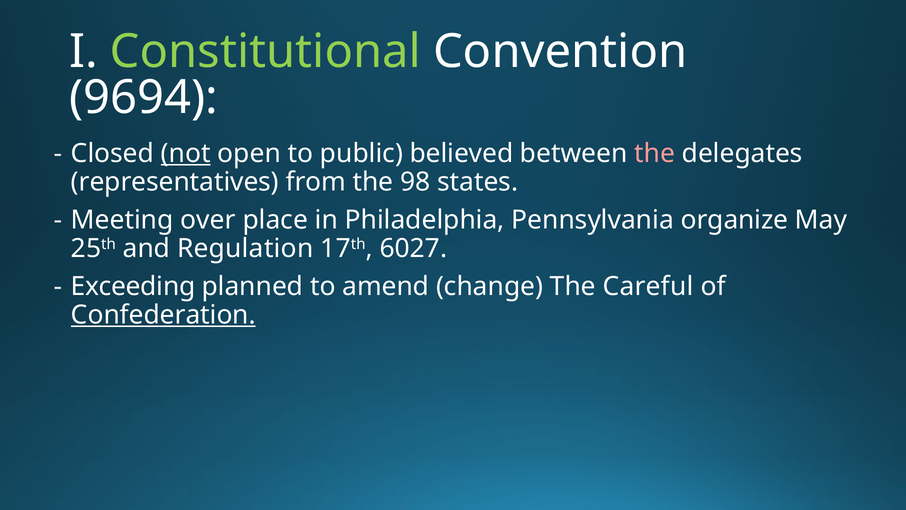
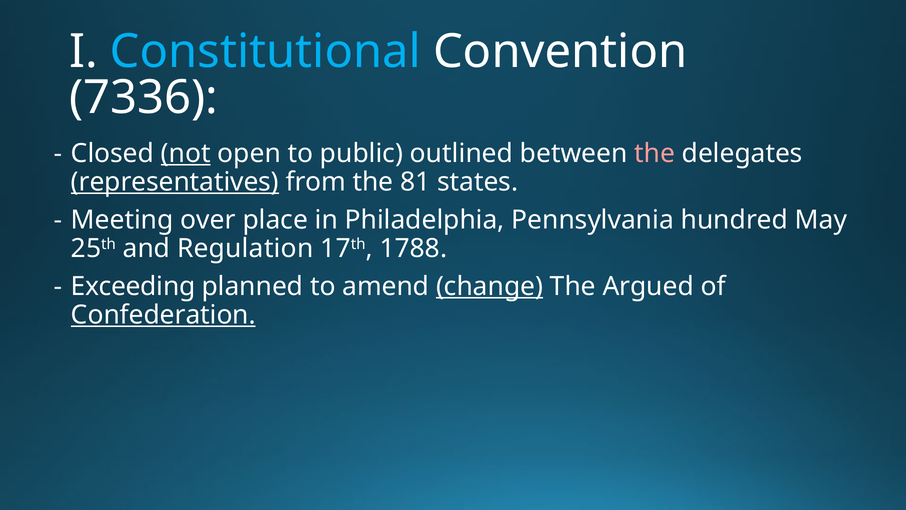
Constitutional colour: light green -> light blue
9694: 9694 -> 7336
believed: believed -> outlined
representatives underline: none -> present
98: 98 -> 81
organize: organize -> hundred
6027: 6027 -> 1788
change underline: none -> present
Careful: Careful -> Argued
